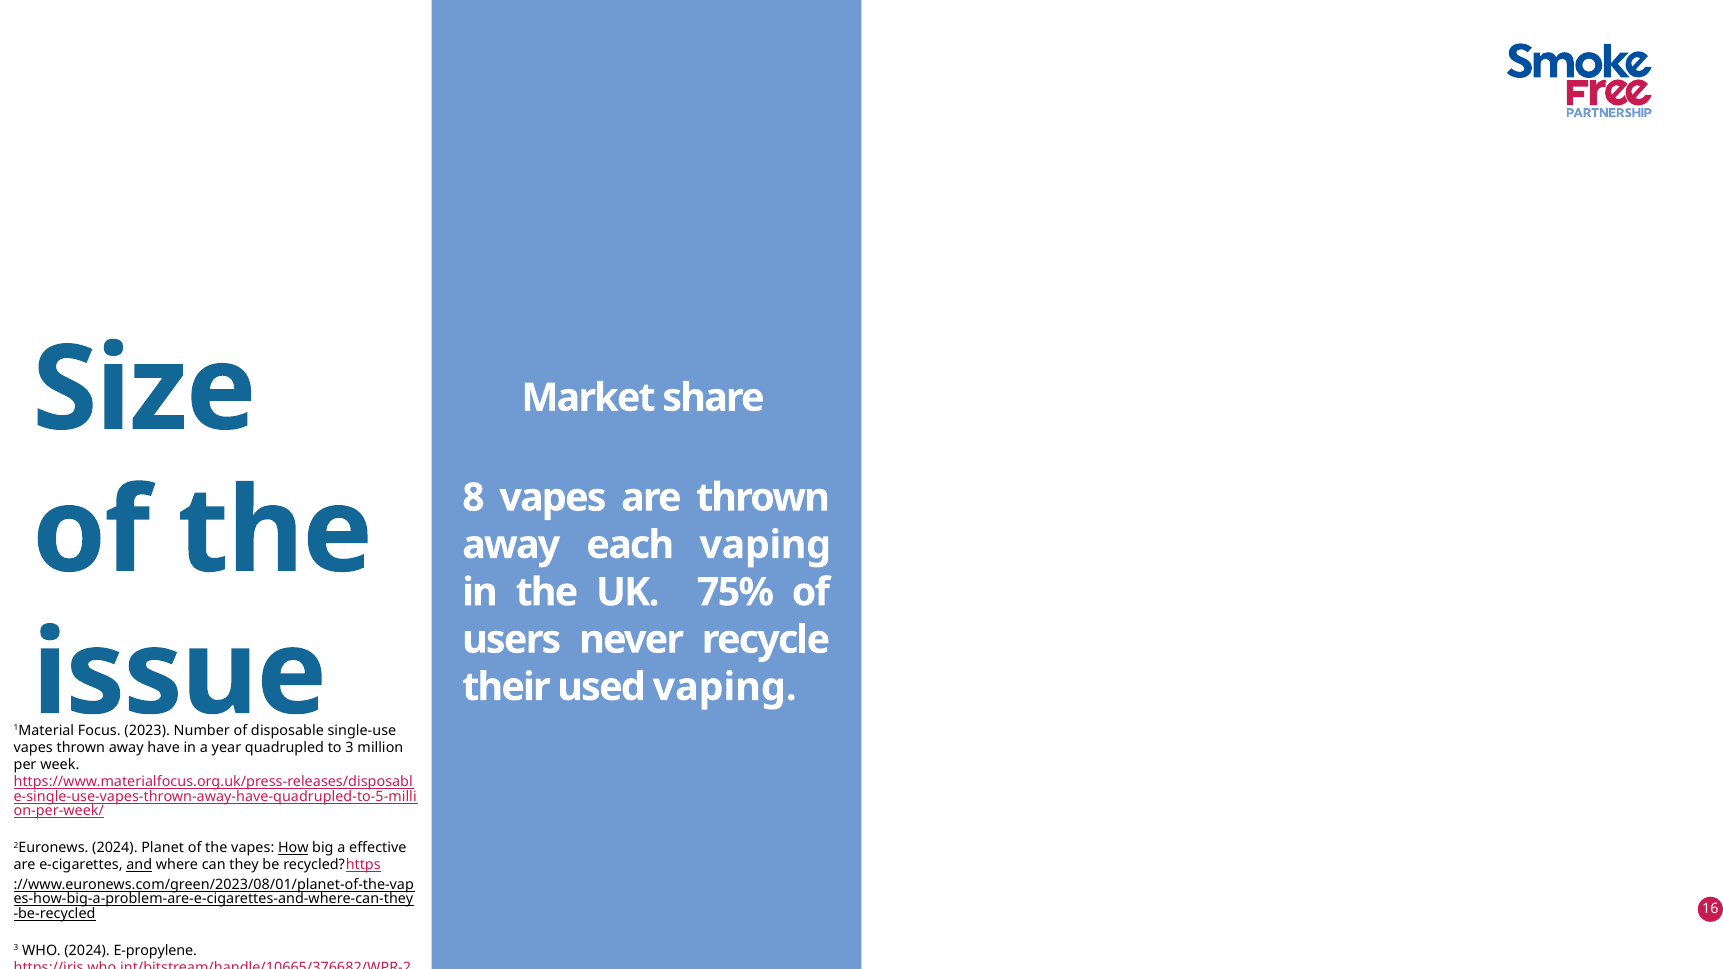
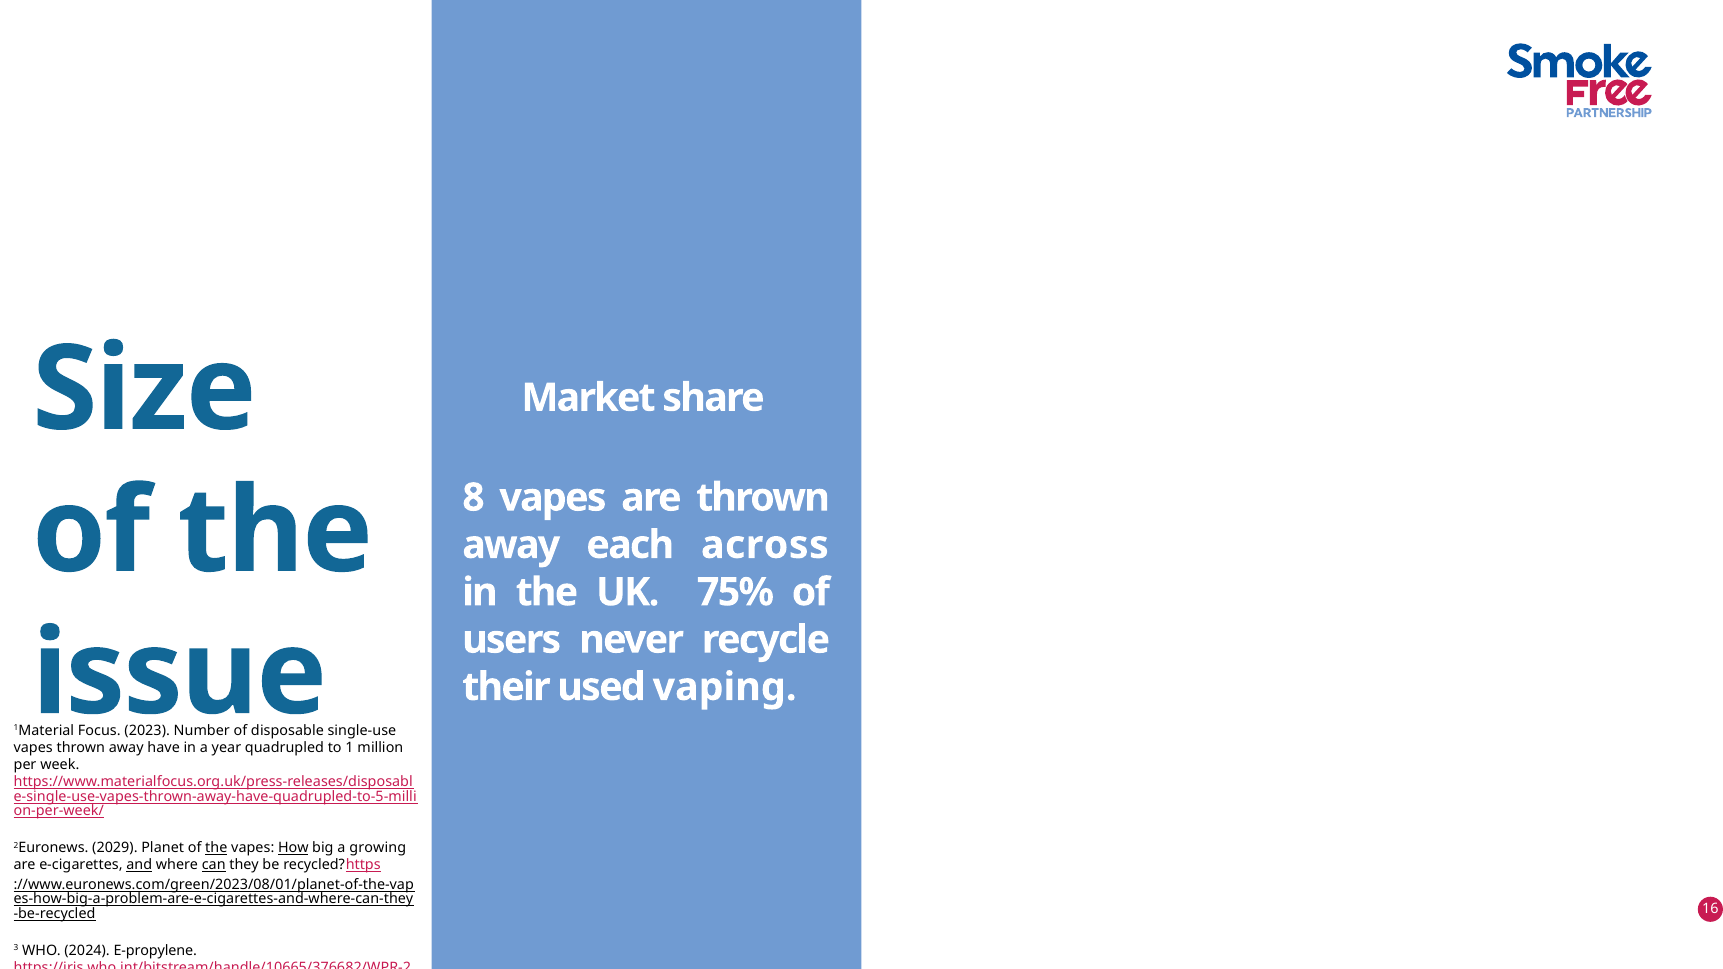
each vaping: vaping -> across
to 3: 3 -> 1
2Euronews 2024: 2024 -> 2029
the at (216, 848) underline: none -> present
effective: effective -> growing
can underline: none -> present
